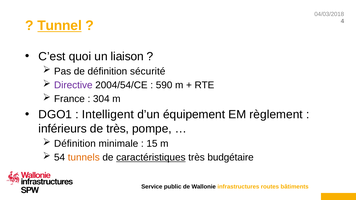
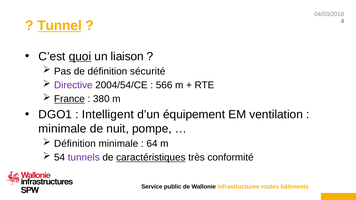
quoi underline: none -> present
590: 590 -> 566
France underline: none -> present
304: 304 -> 380
règlement: règlement -> ventilation
inférieurs at (63, 129): inférieurs -> minimale
de très: très -> nuit
15: 15 -> 64
tunnels colour: orange -> purple
budgétaire: budgétaire -> conformité
